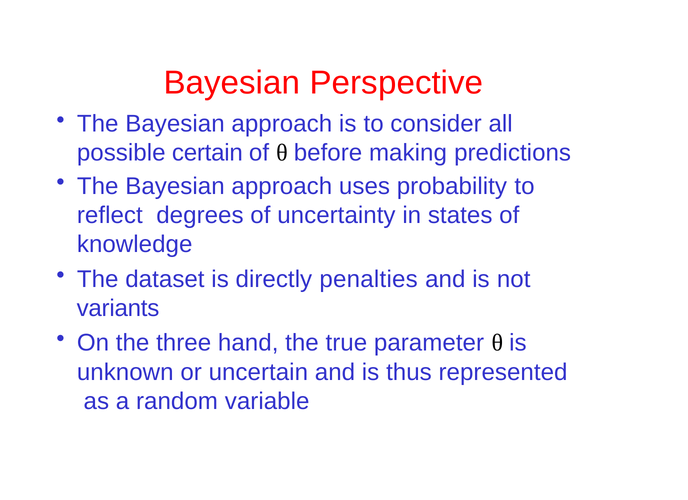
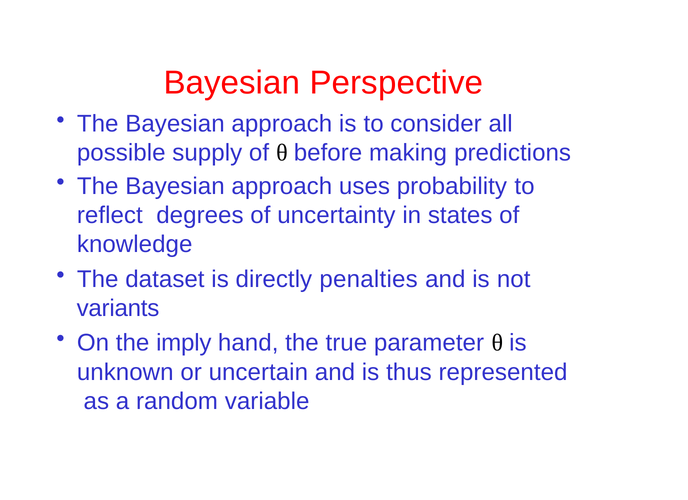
certain: certain -> supply
three: three -> imply
